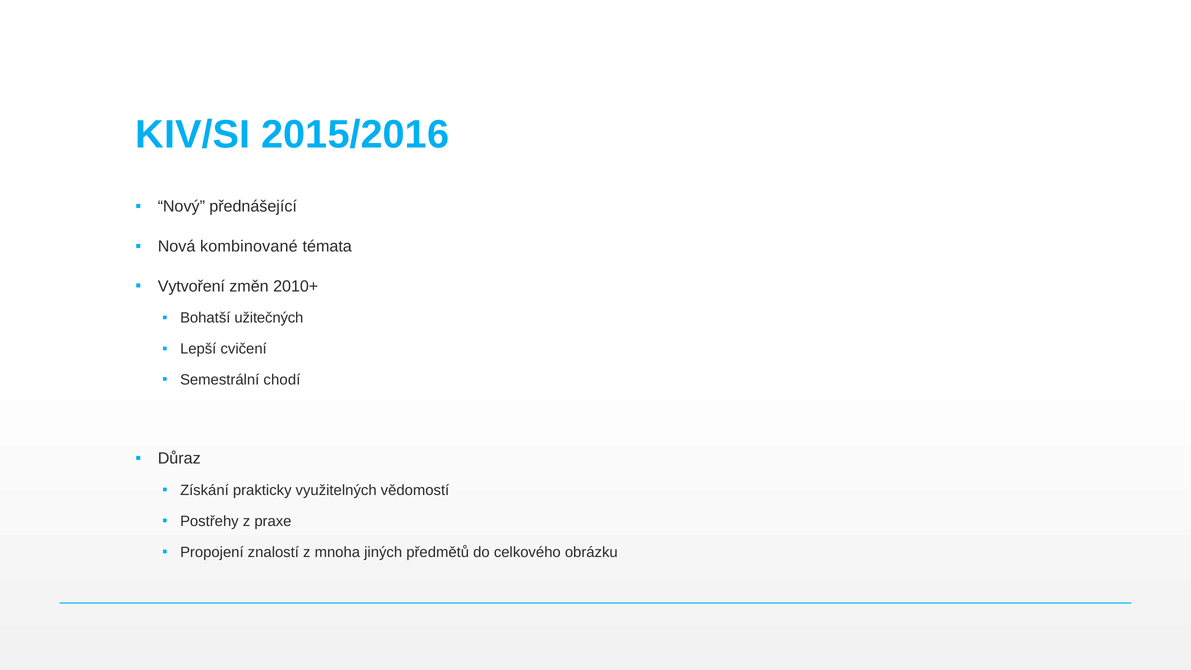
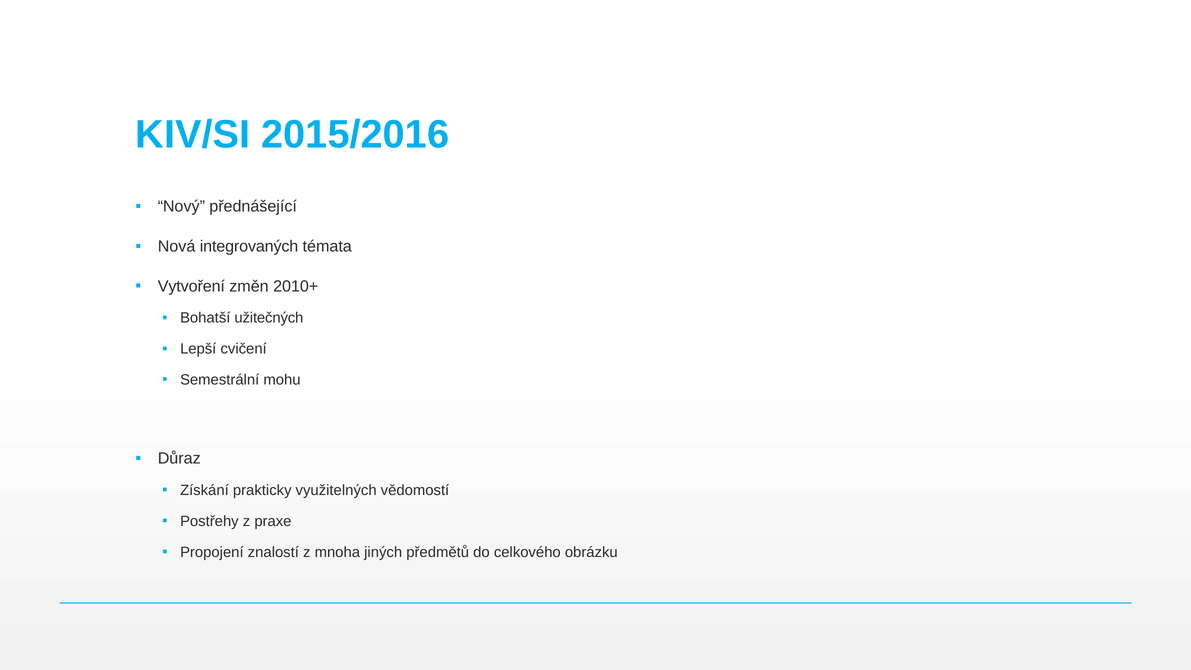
kombinované: kombinované -> integrovaných
chodí: chodí -> mohu
